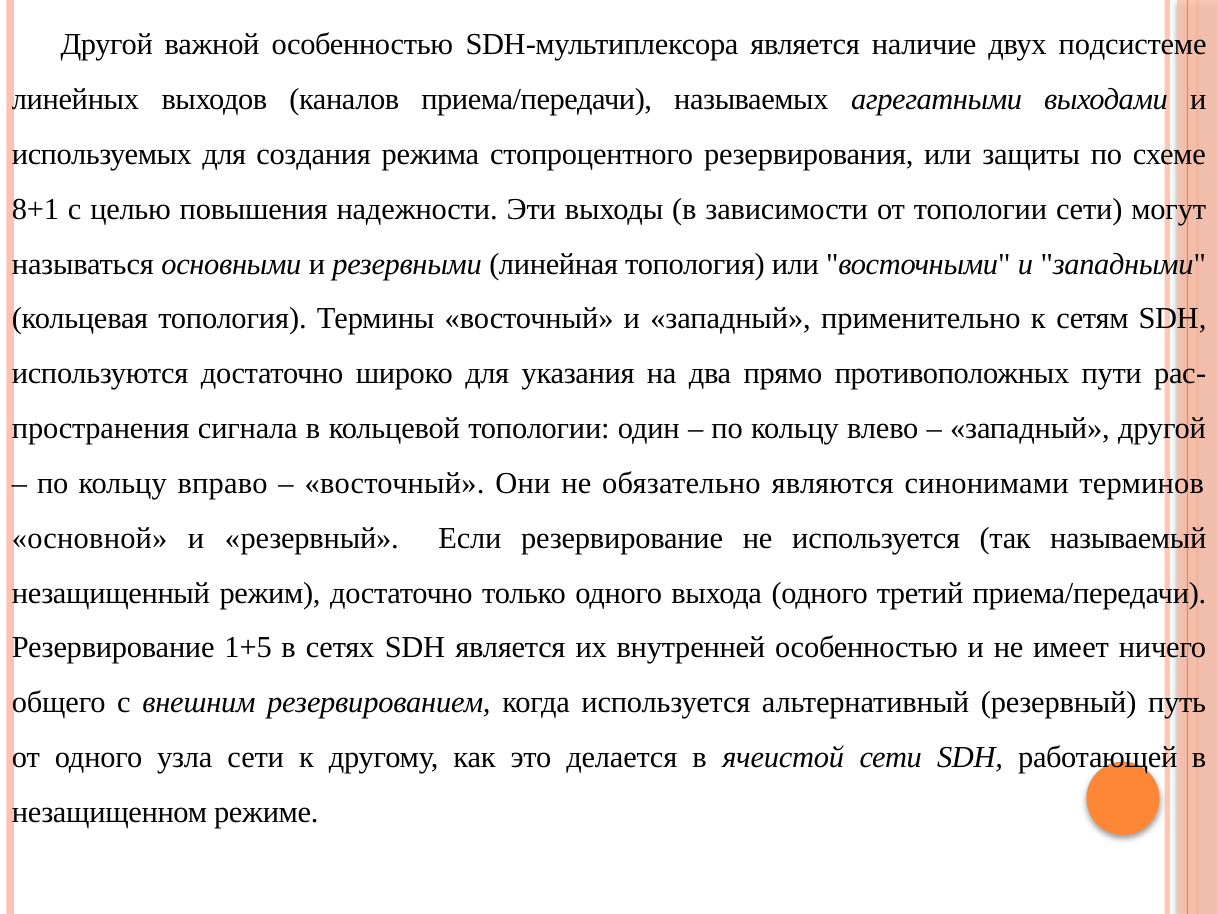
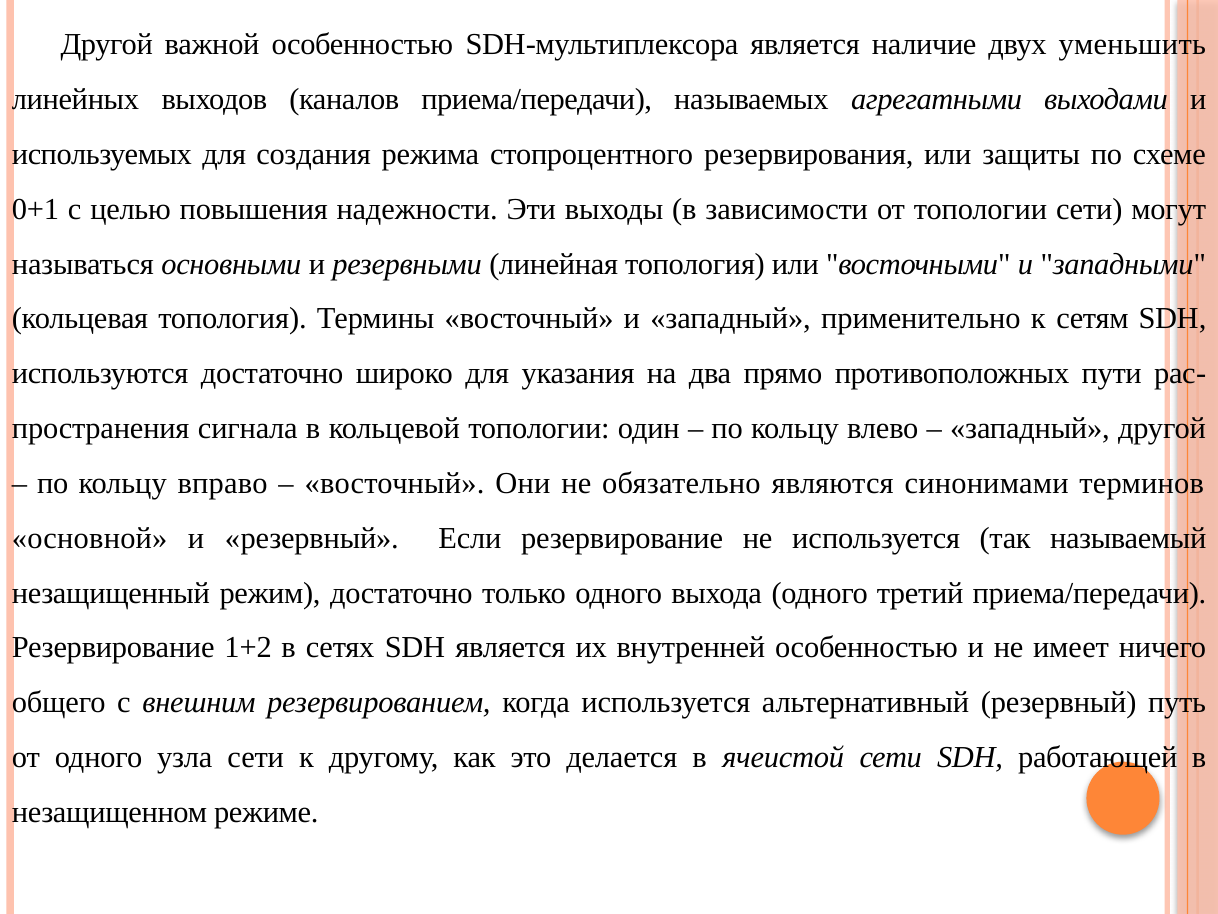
подсистеме: подсистеме -> уменьшить
8+1: 8+1 -> 0+1
1+5: 1+5 -> 1+2
